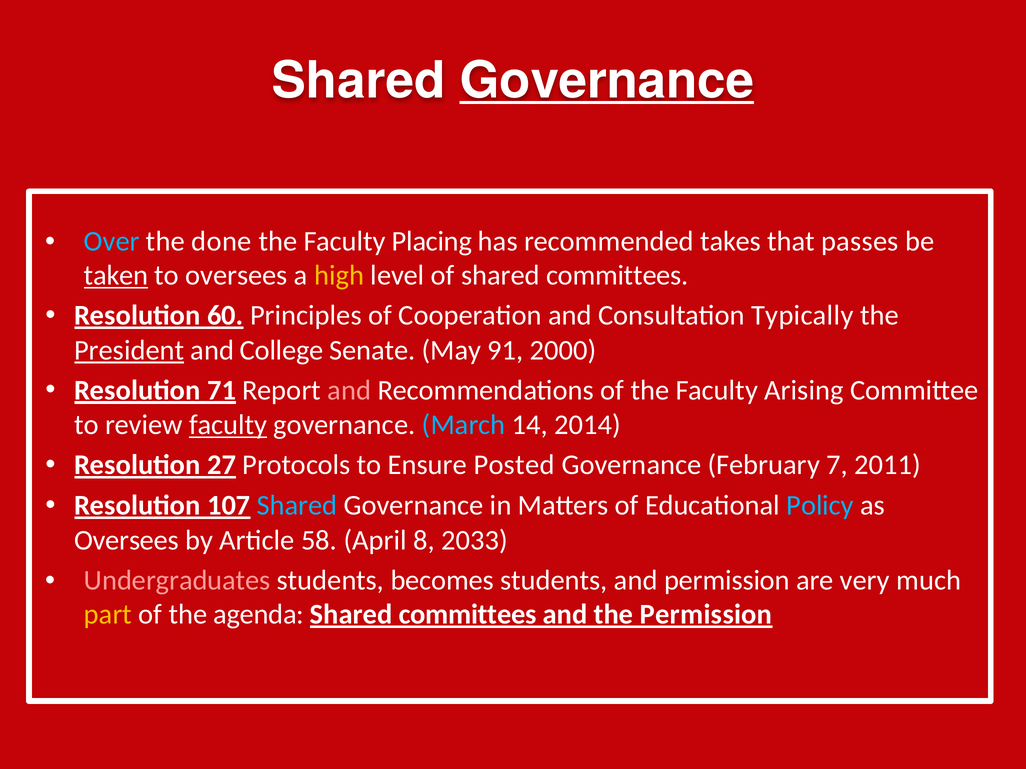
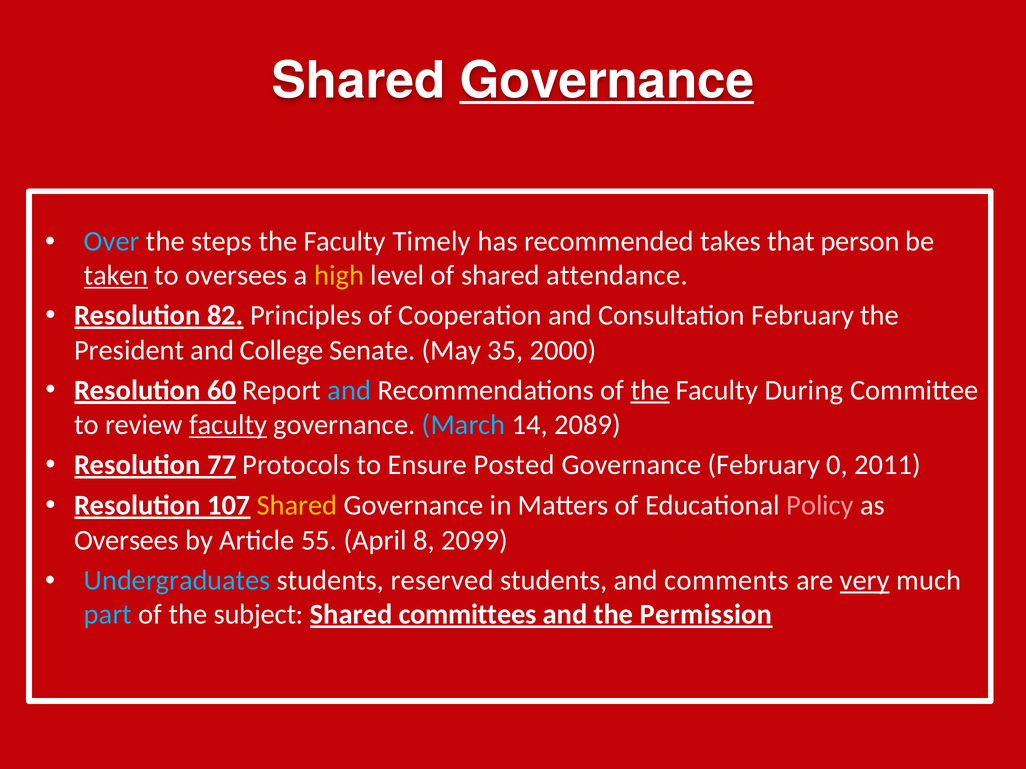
done: done -> steps
Placing: Placing -> Timely
passes: passes -> person
of shared committees: committees -> attendance
60: 60 -> 82
Consultation Typically: Typically -> February
President underline: present -> none
91: 91 -> 35
71: 71 -> 60
and at (349, 390) colour: pink -> light blue
the at (650, 390) underline: none -> present
Arising: Arising -> During
2014: 2014 -> 2089
27: 27 -> 77
7: 7 -> 0
Shared at (297, 506) colour: light blue -> yellow
Policy colour: light blue -> pink
58: 58 -> 55
2033: 2033 -> 2099
Undergraduates colour: pink -> light blue
becomes: becomes -> reserved
and permission: permission -> comments
very underline: none -> present
part colour: yellow -> light blue
agenda: agenda -> subject
